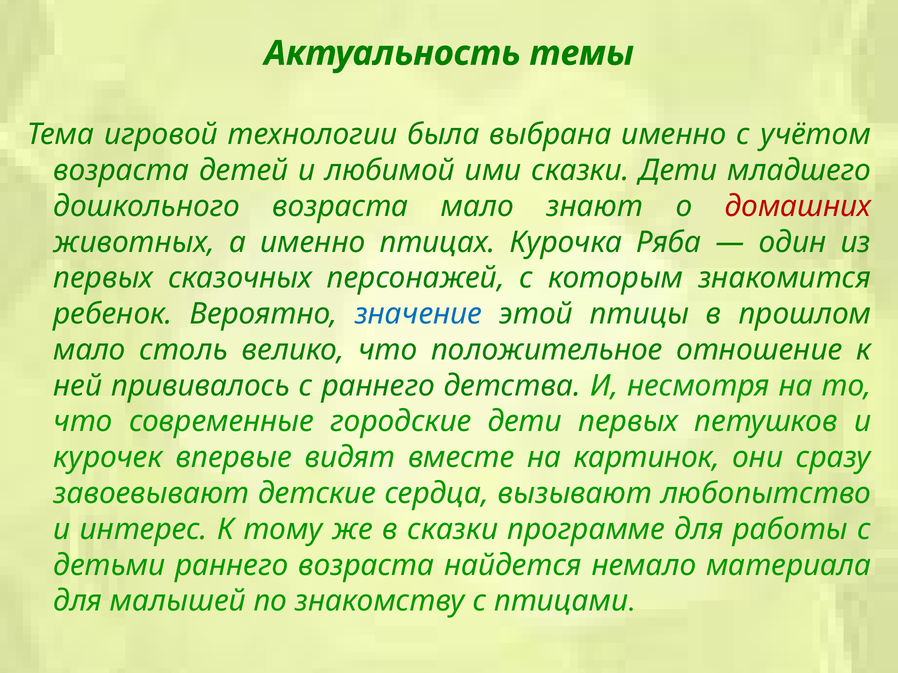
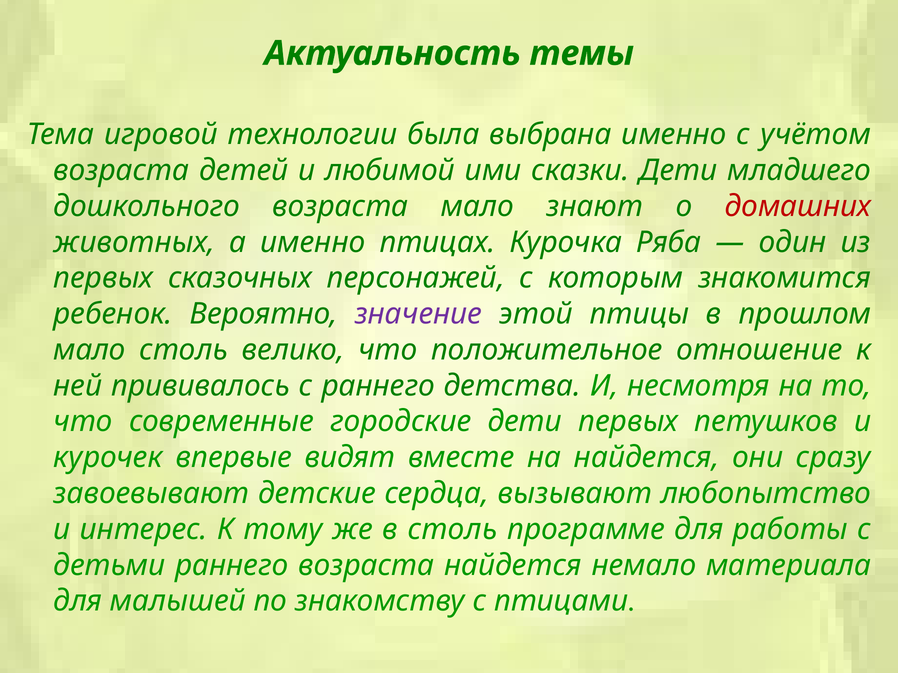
значение colour: blue -> purple
на картинок: картинок -> найдется
в сказки: сказки -> столь
